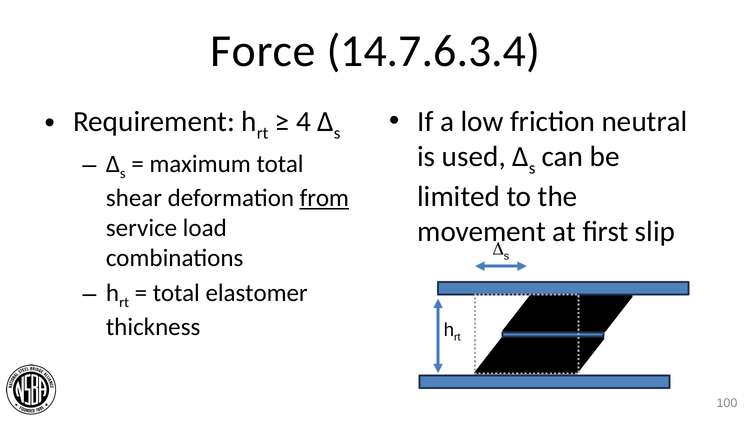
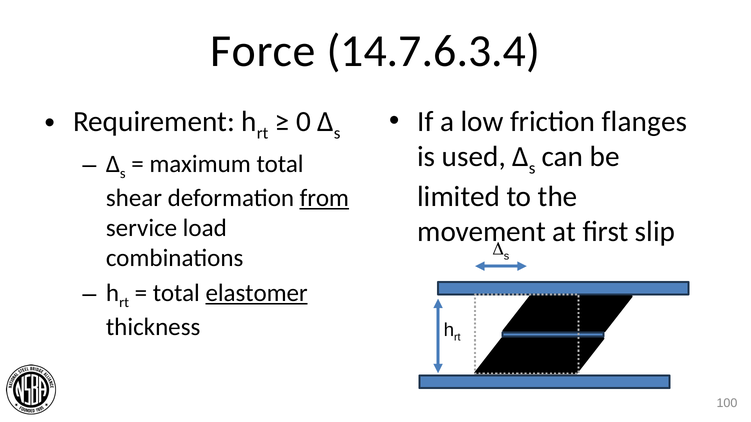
neutral: neutral -> flanges
4: 4 -> 0
elastomer underline: none -> present
